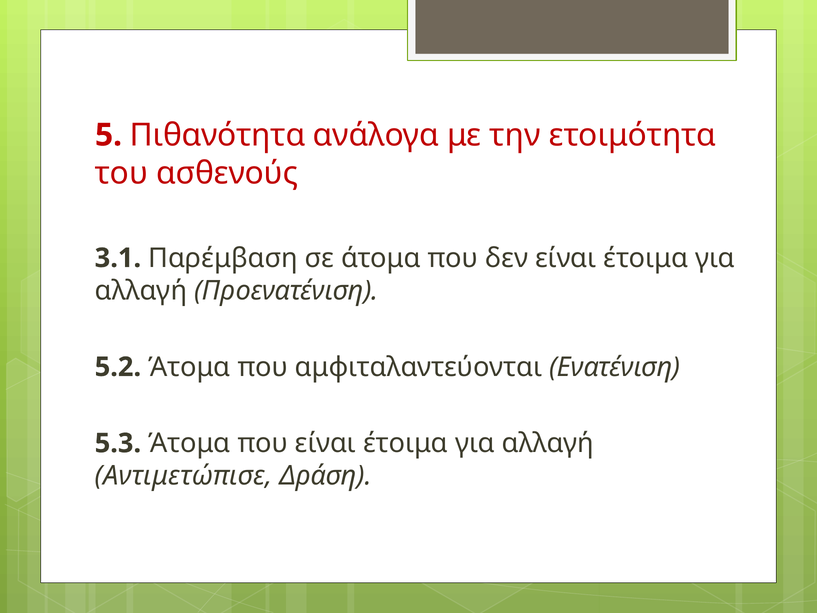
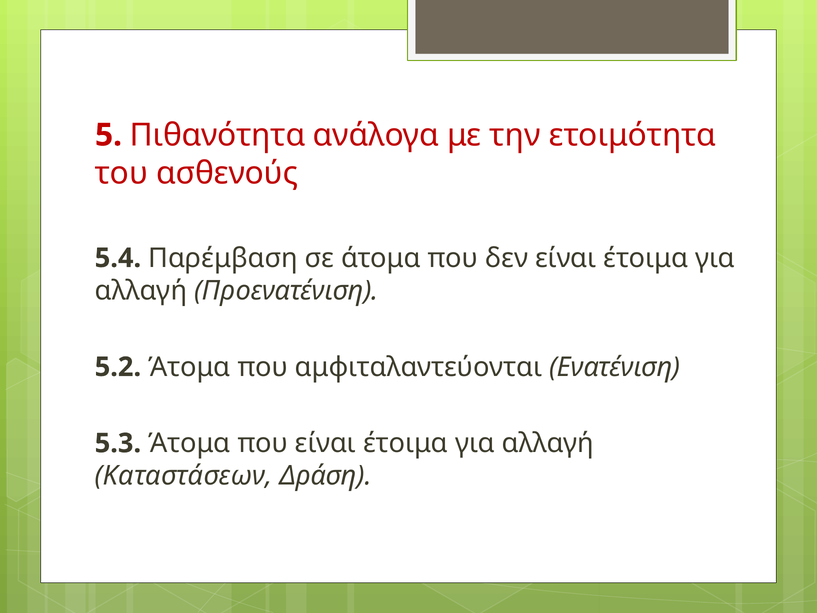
3.1: 3.1 -> 5.4
Αντιμετώπισε: Αντιμετώπισε -> Καταστάσεων
